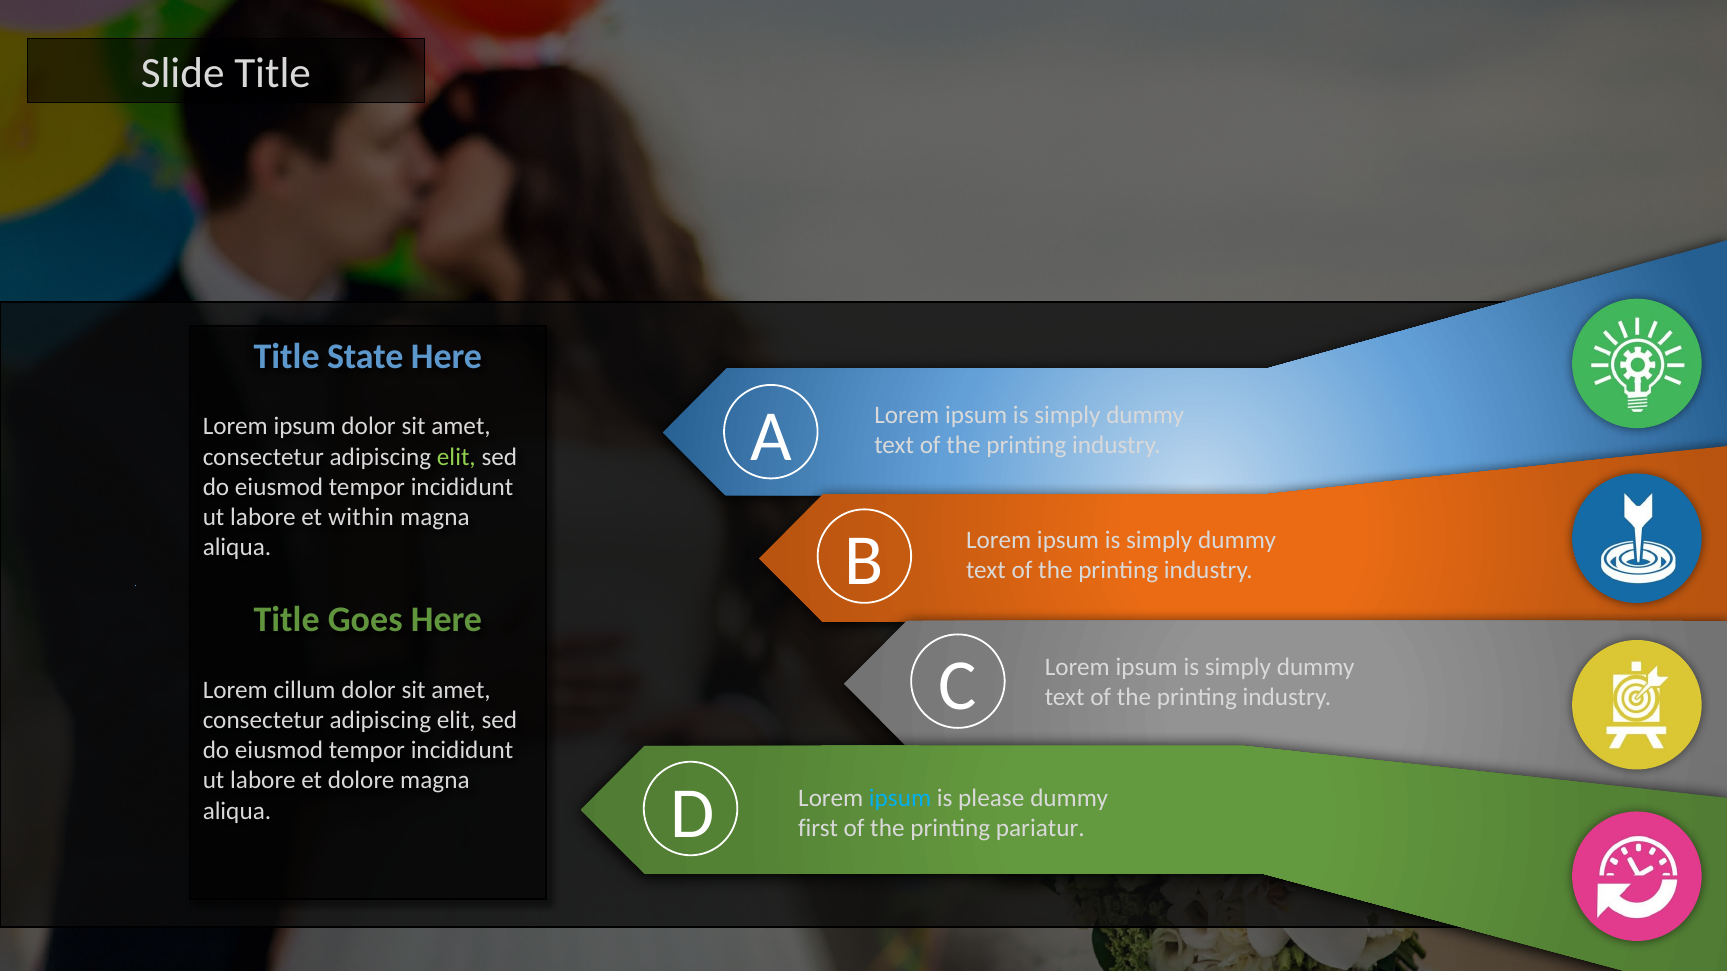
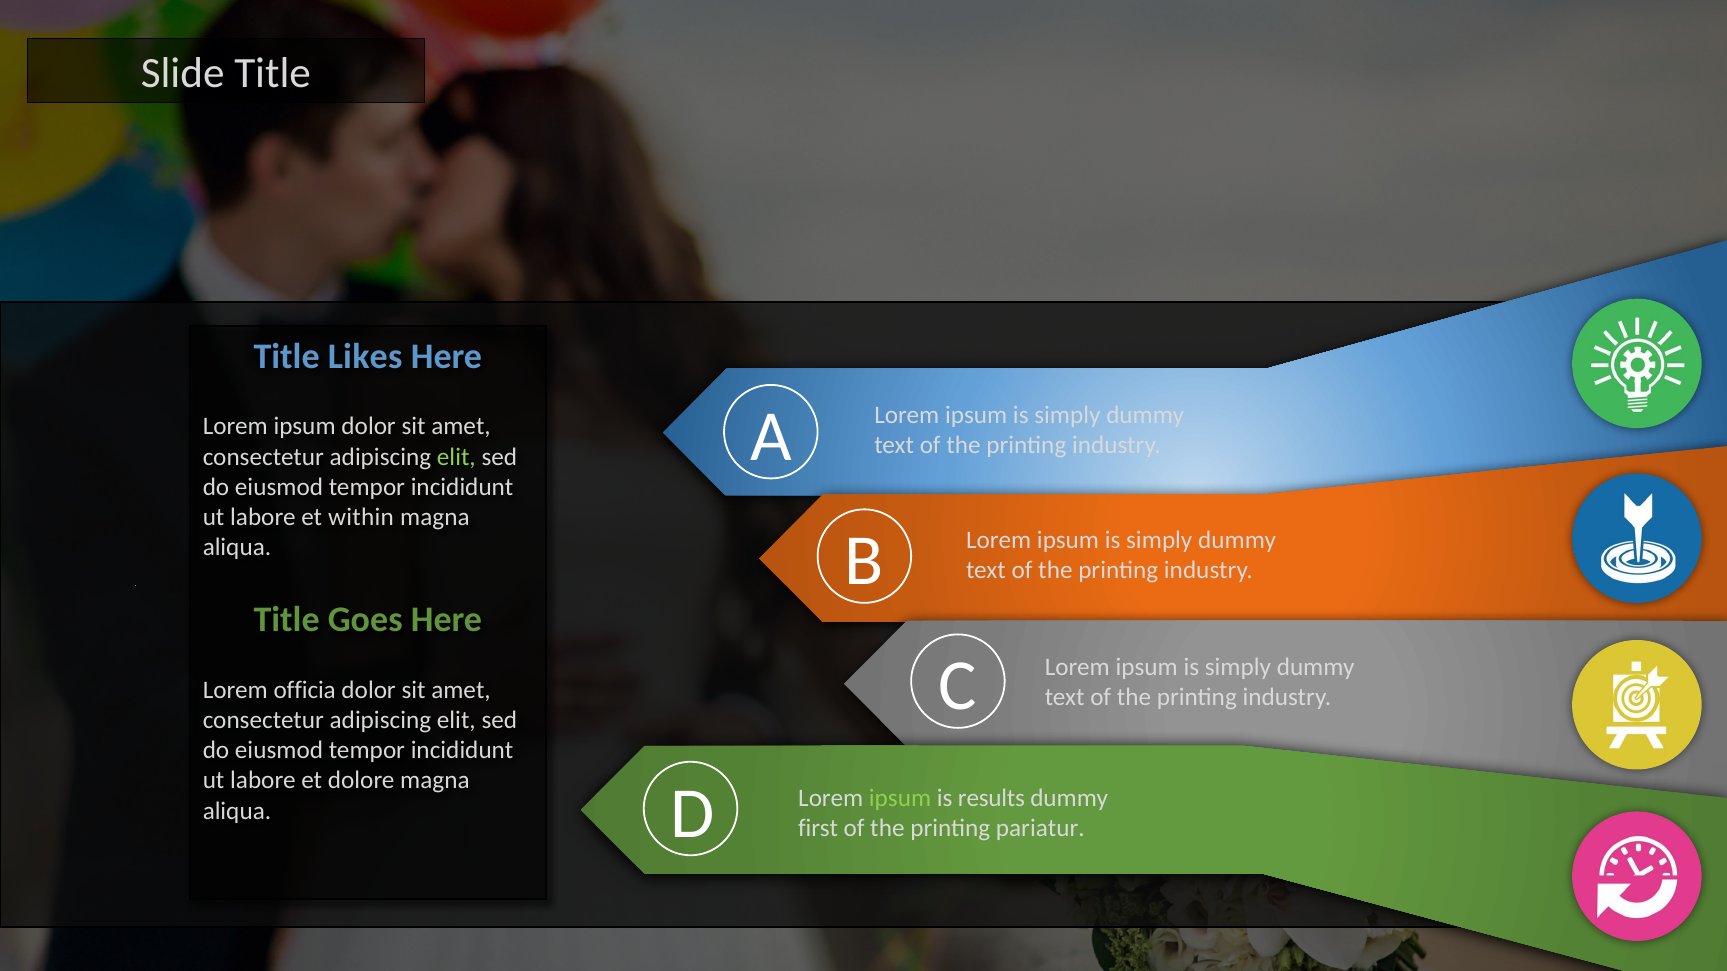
State: State -> Likes
cillum: cillum -> officia
ipsum at (900, 799) colour: light blue -> light green
please: please -> results
